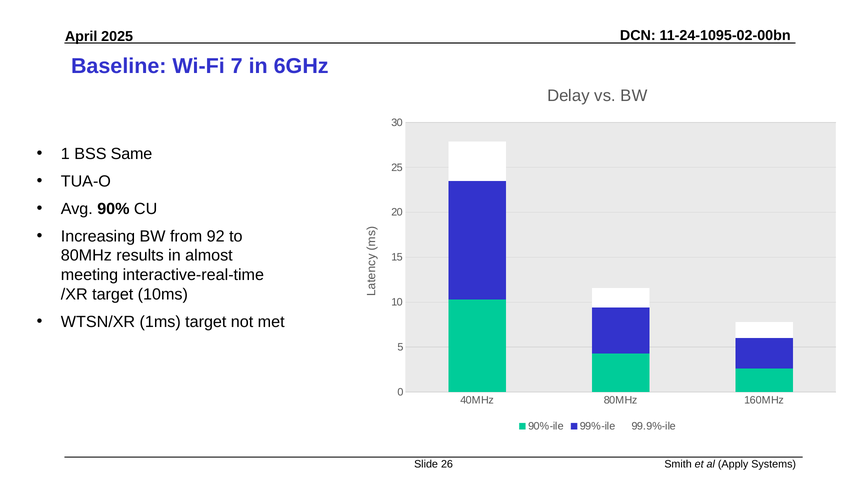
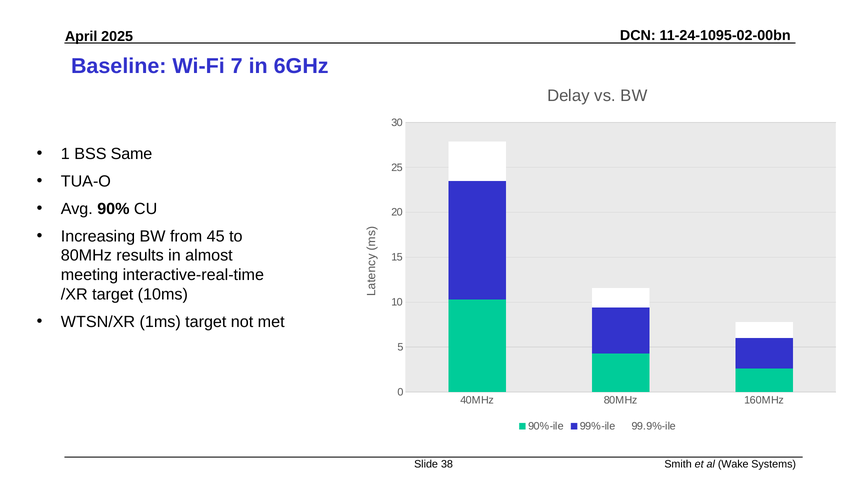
92: 92 -> 45
26: 26 -> 38
Apply: Apply -> Wake
